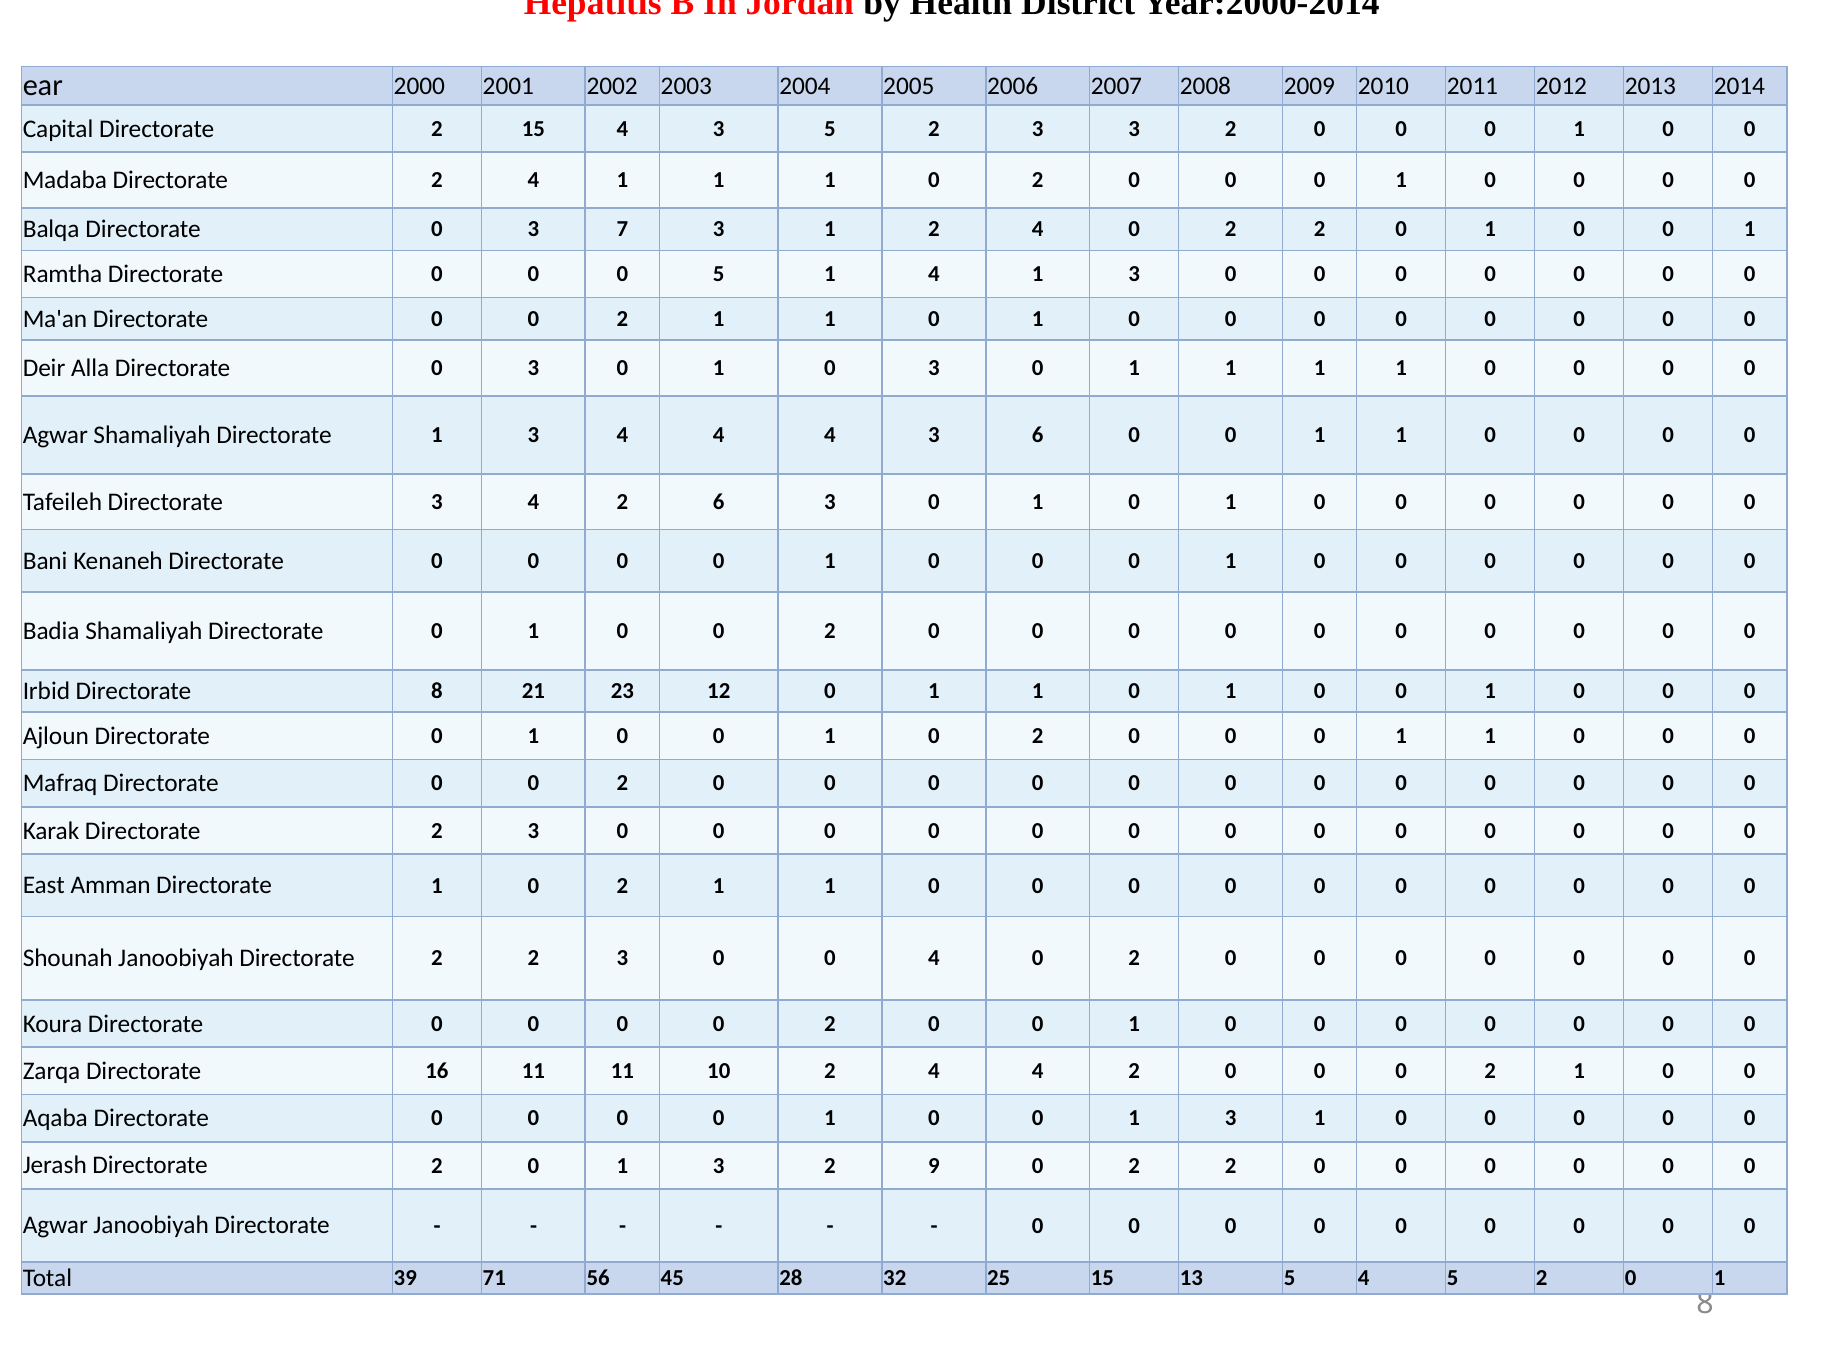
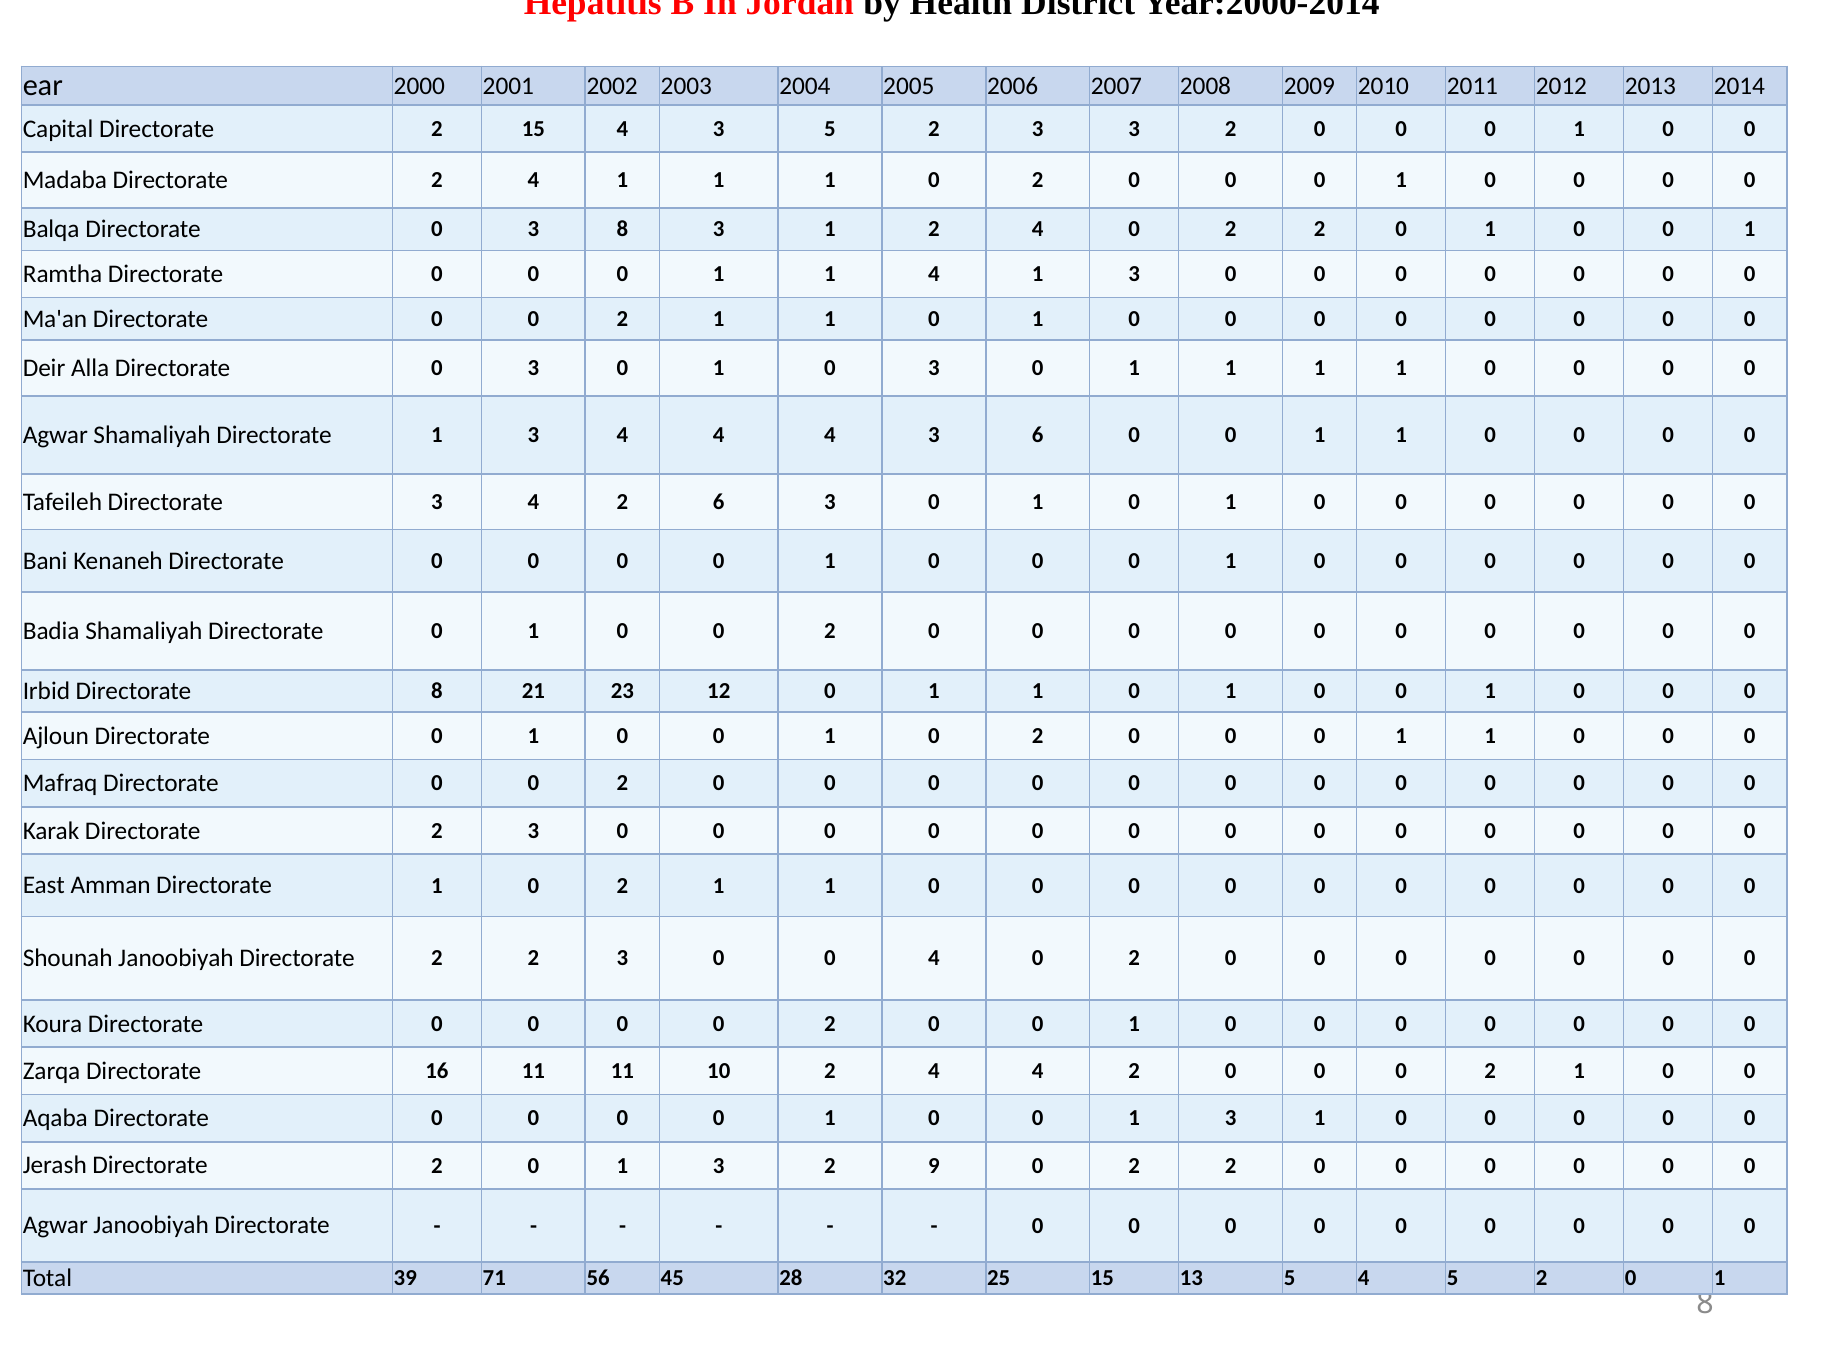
3 7: 7 -> 8
5 at (719, 274): 5 -> 1
